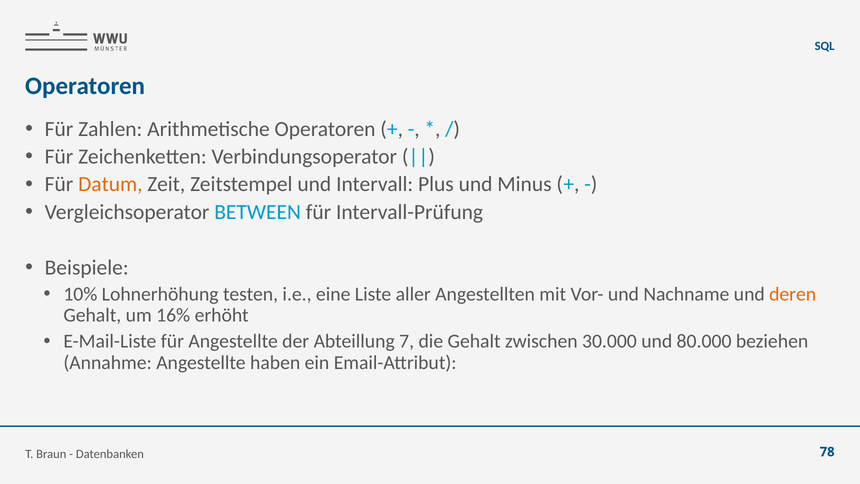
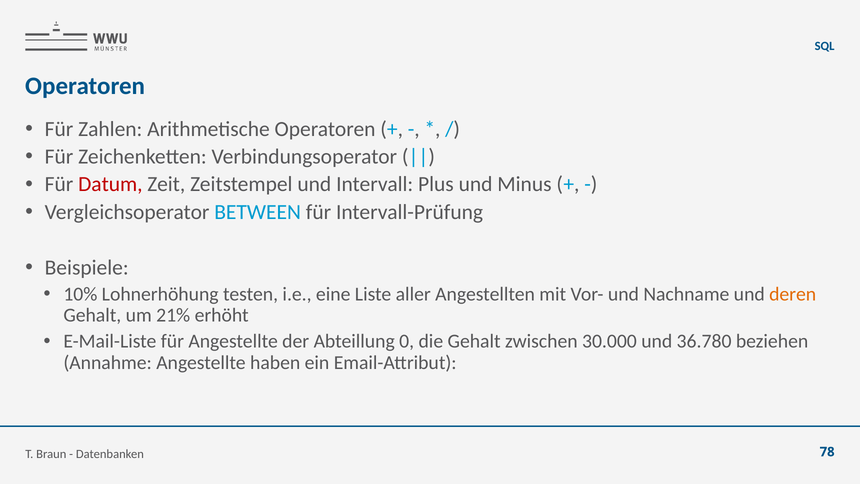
Datum colour: orange -> red
16%: 16% -> 21%
7: 7 -> 0
80.000: 80.000 -> 36.780
